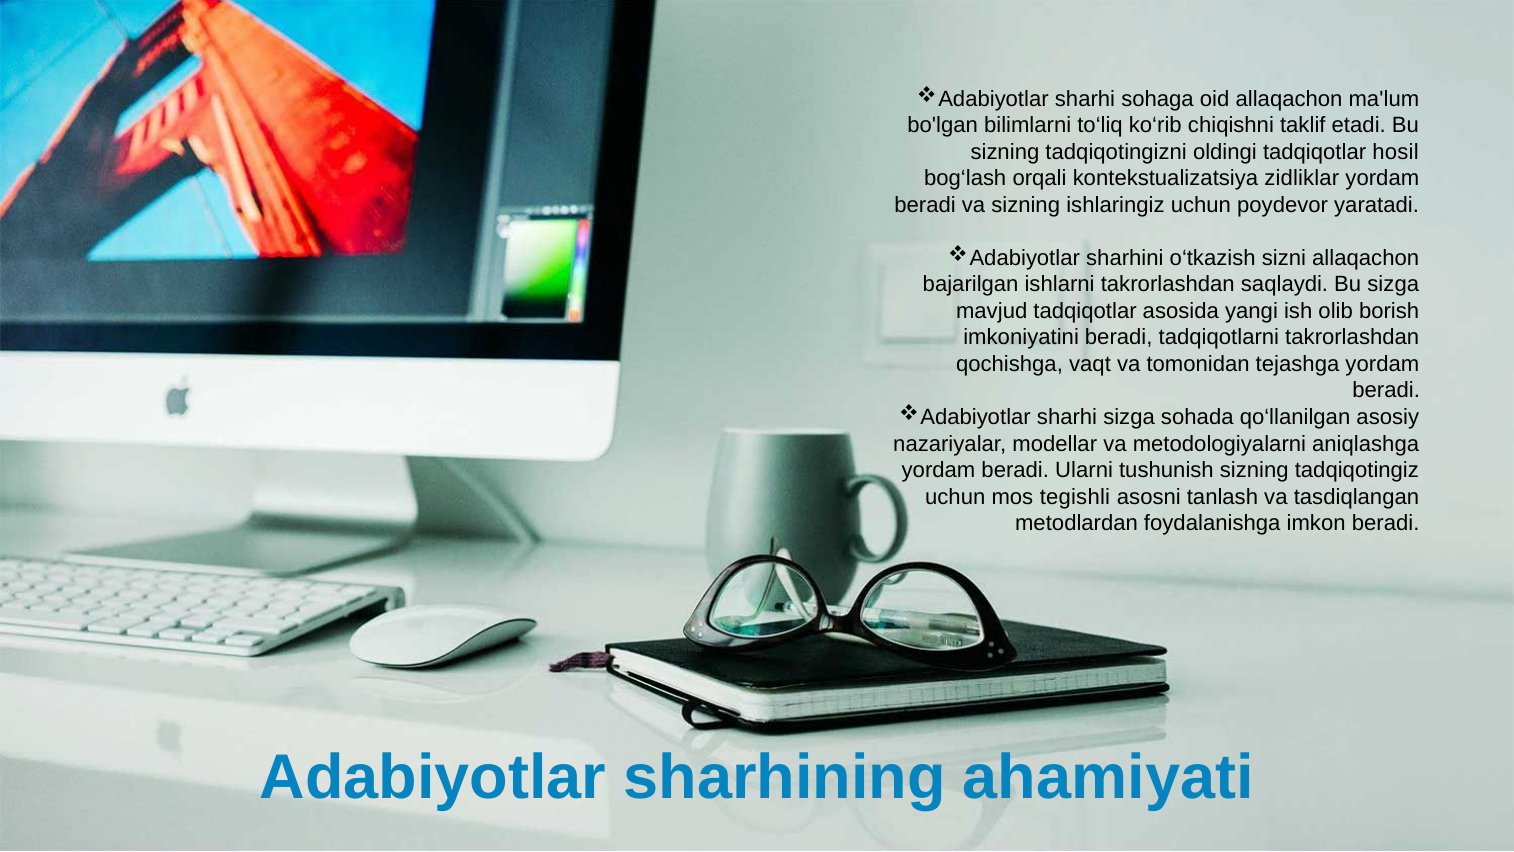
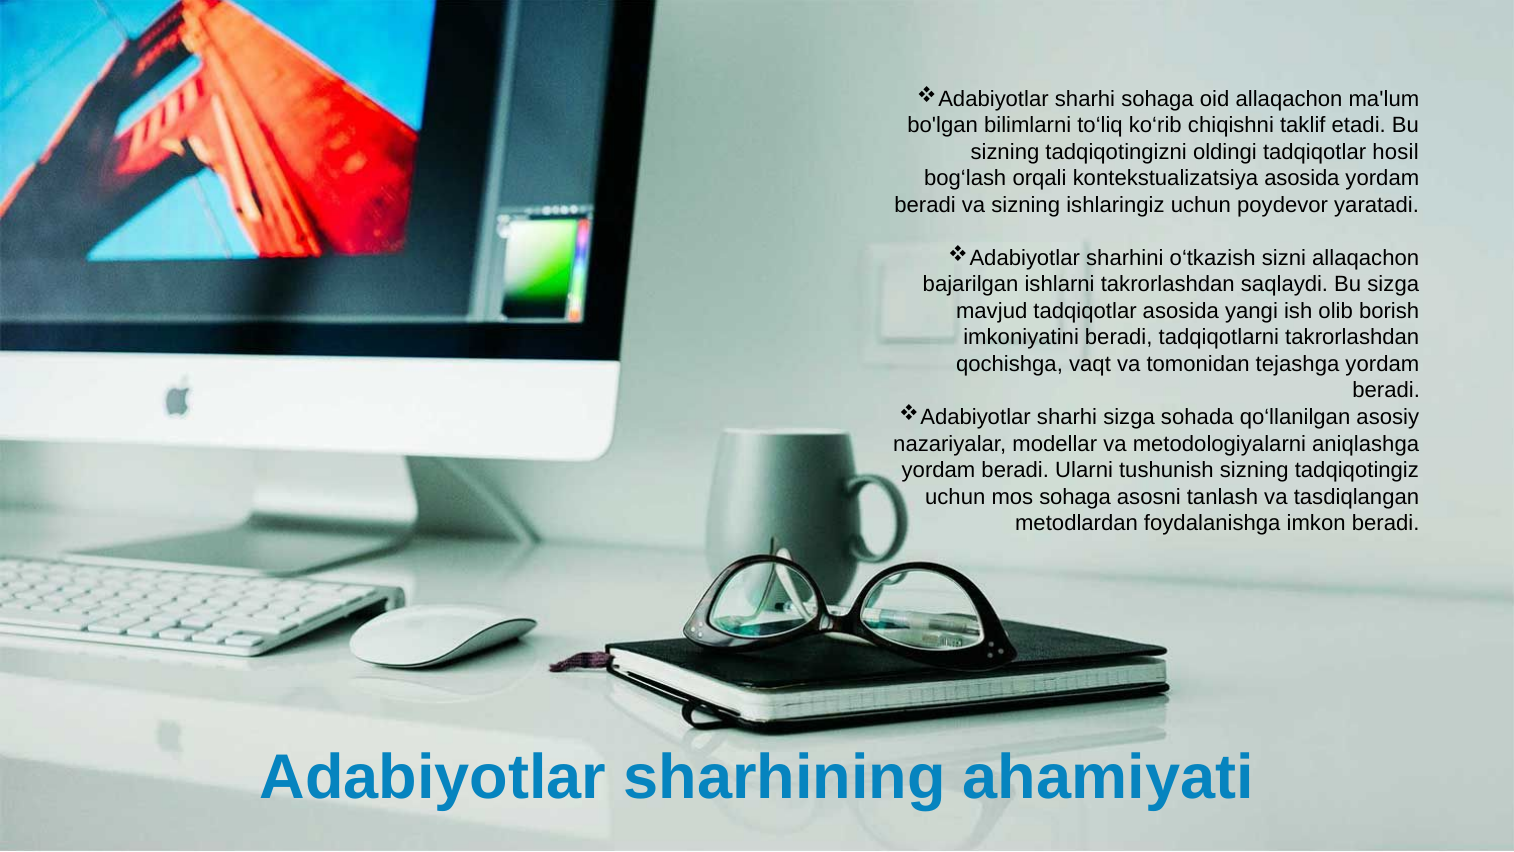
kontekstualizatsiya zidliklar: zidliklar -> asosida
mos tegishli: tegishli -> sohaga
